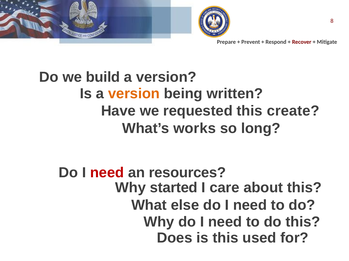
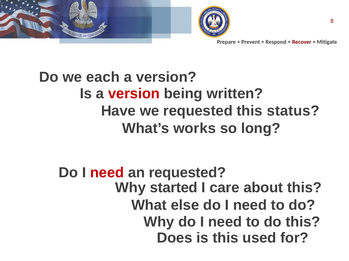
build: build -> each
version at (134, 94) colour: orange -> red
create: create -> status
an resources: resources -> requested
